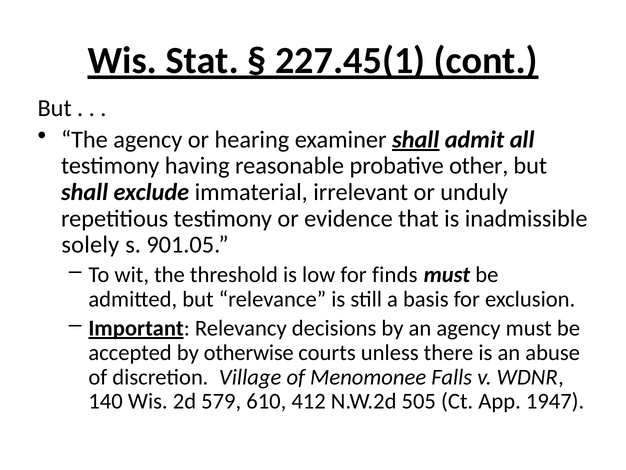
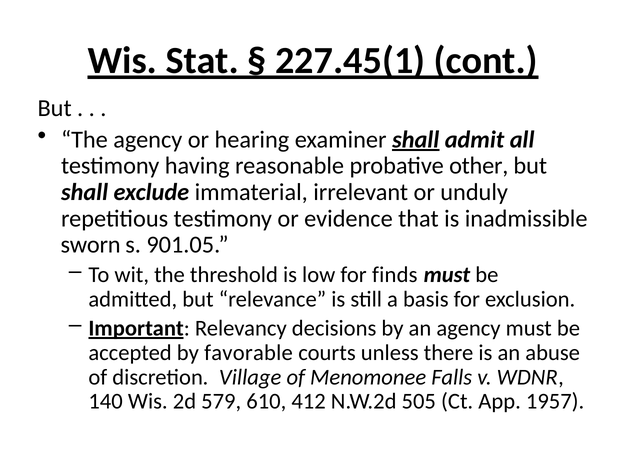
solely: solely -> sworn
otherwise: otherwise -> favorable
1947: 1947 -> 1957
